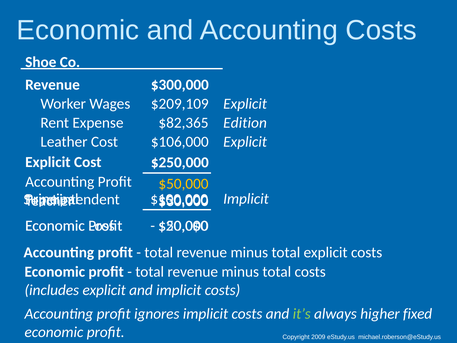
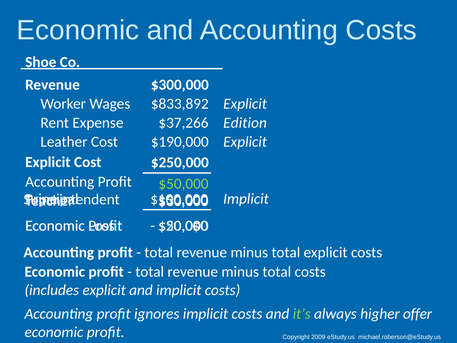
$209,109: $209,109 -> $833,892
$82,365: $82,365 -> $37,266
$106,000: $106,000 -> $190,000
$50,000 at (184, 184) colour: yellow -> light green
fixed: fixed -> offer
